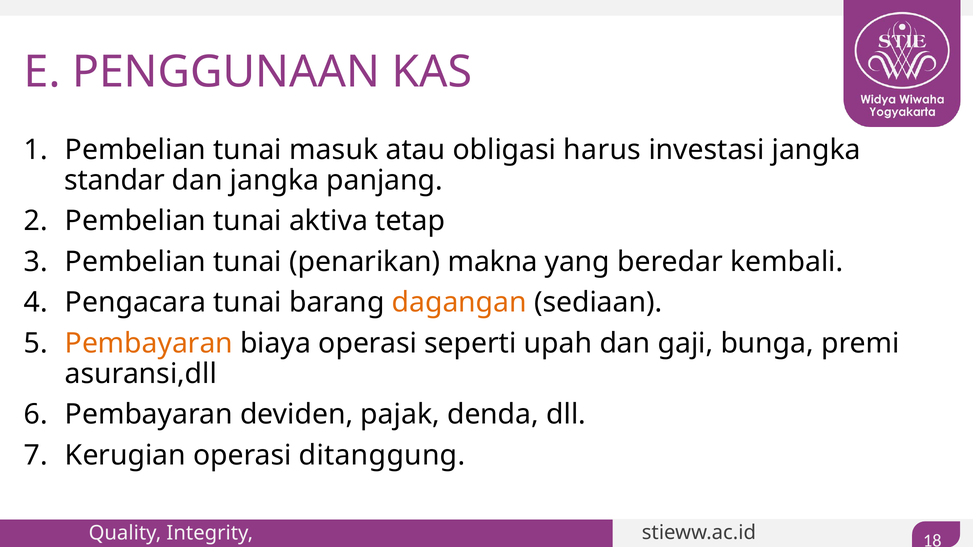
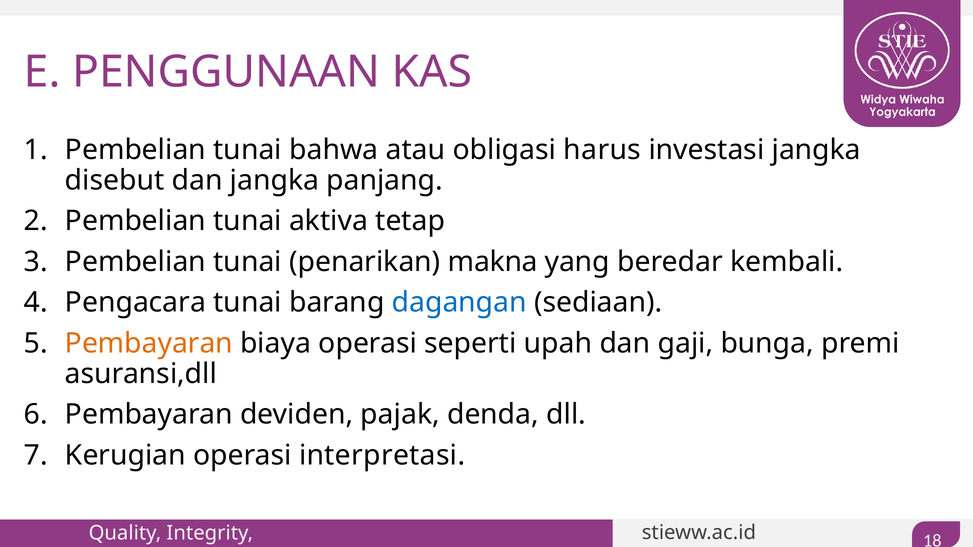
masuk: masuk -> bahwa
standar: standar -> disebut
dagangan colour: orange -> blue
ditanggung: ditanggung -> interpretasi
